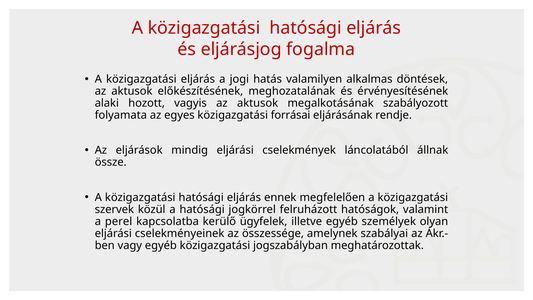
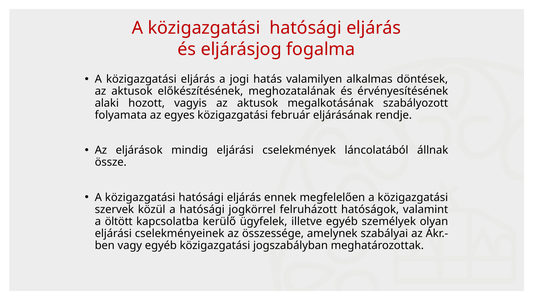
forrásai: forrásai -> február
perel: perel -> öltött
